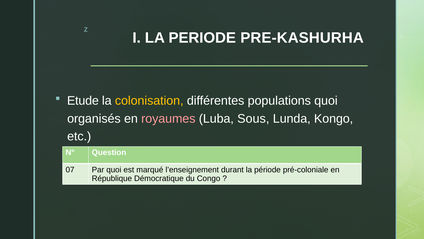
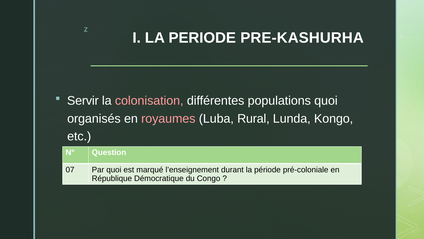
Etude: Etude -> Servir
colonisation colour: yellow -> pink
Sous: Sous -> Rural
